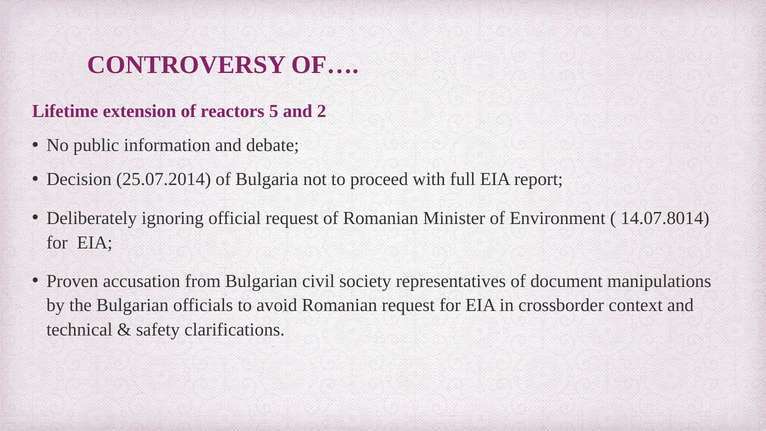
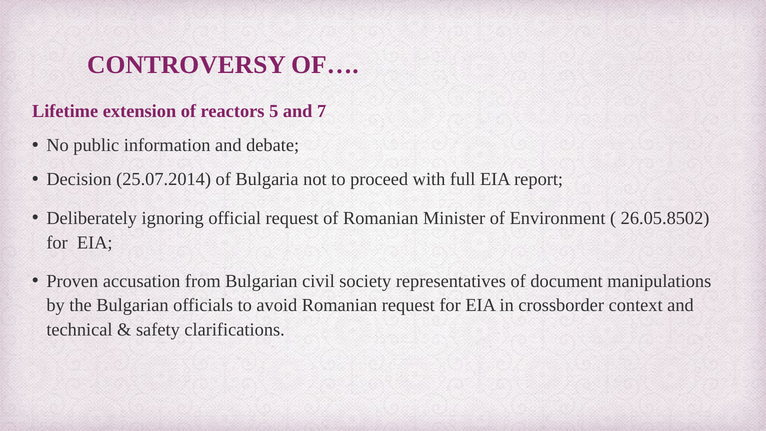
2: 2 -> 7
14.07.8014: 14.07.8014 -> 26.05.8502
